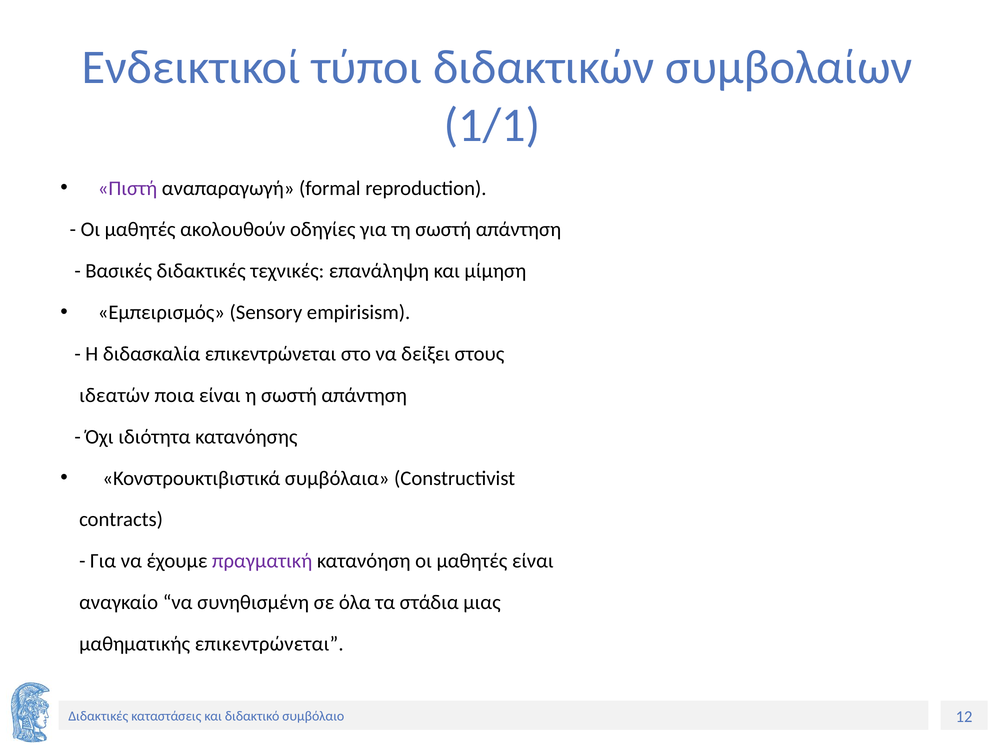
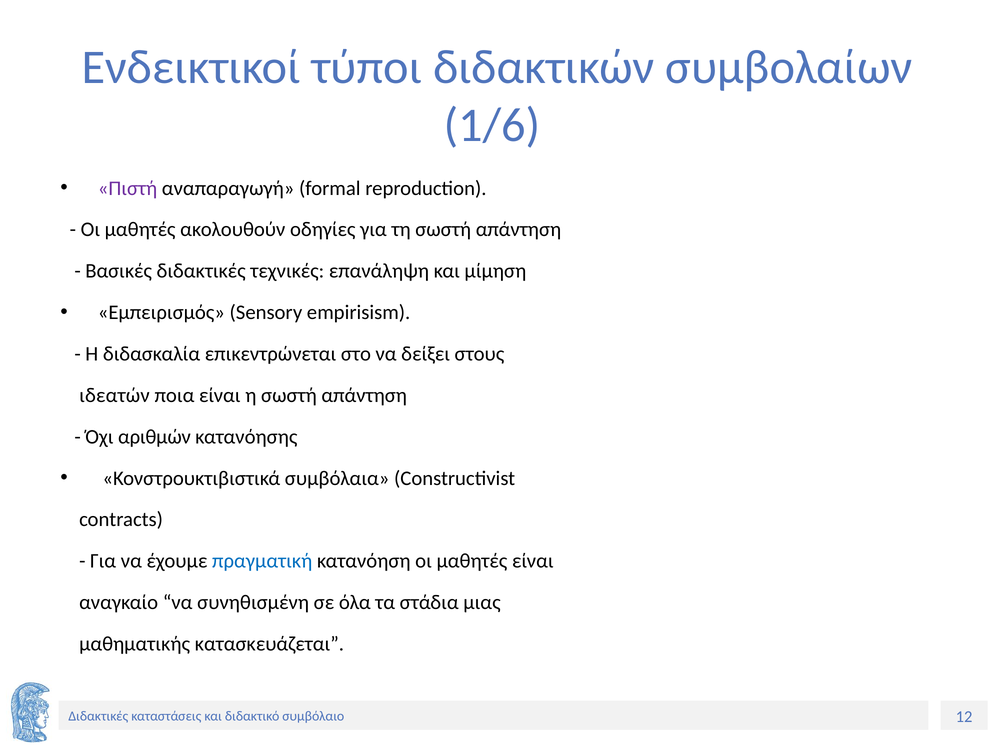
1/1: 1/1 -> 1/6
ιδιότητα: ιδιότητα -> αριθμών
πραγματική colour: purple -> blue
μαθηματικής επικεντρώνεται: επικεντρώνεται -> κατασκευάζεται
